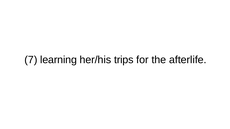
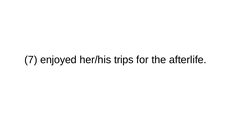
learning: learning -> enjoyed
